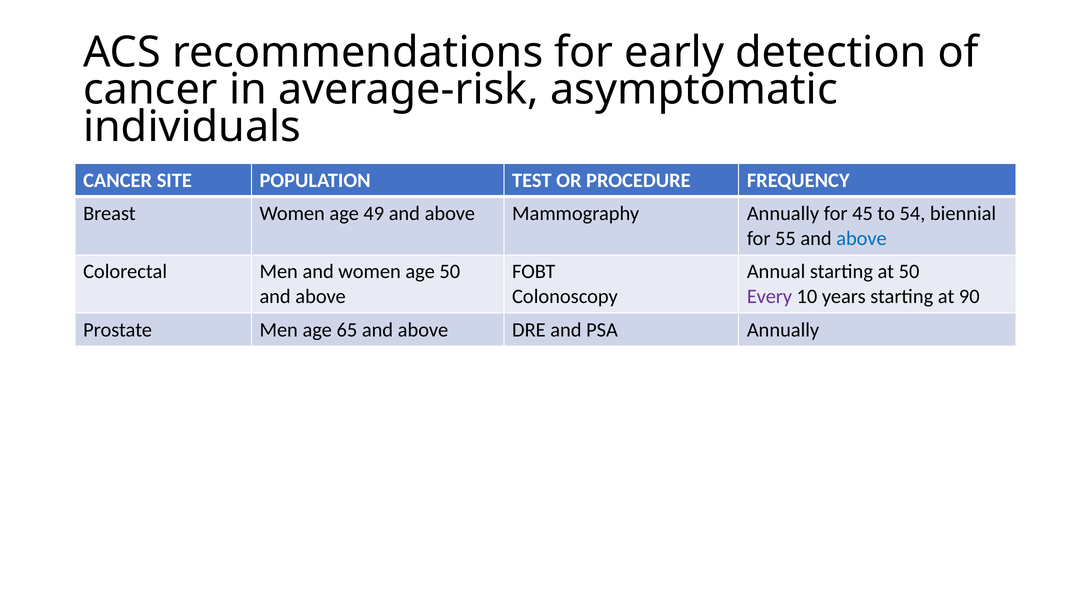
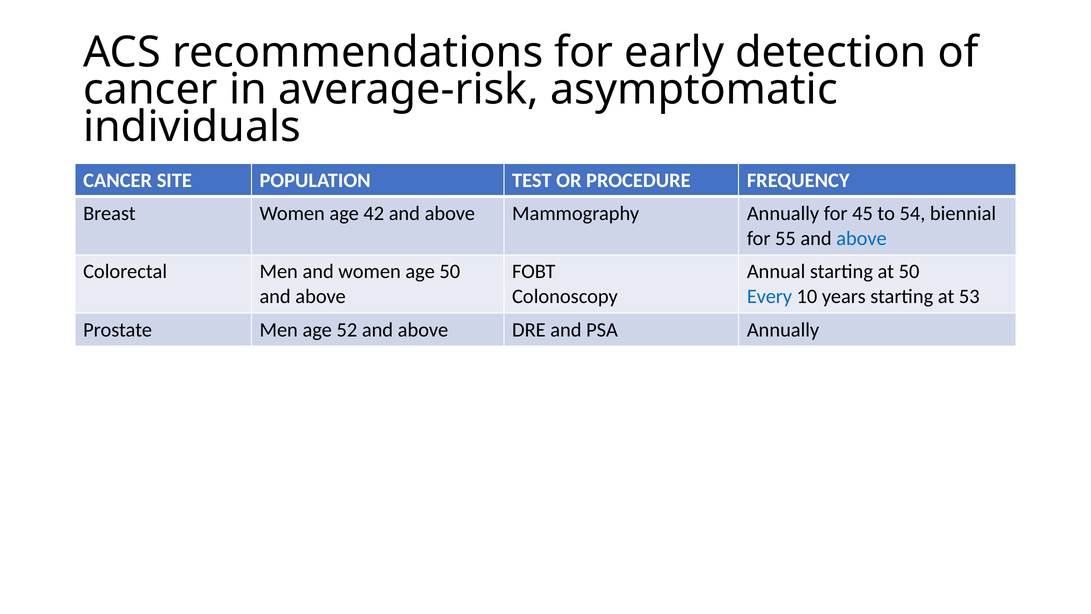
49: 49 -> 42
Every colour: purple -> blue
90: 90 -> 53
65: 65 -> 52
